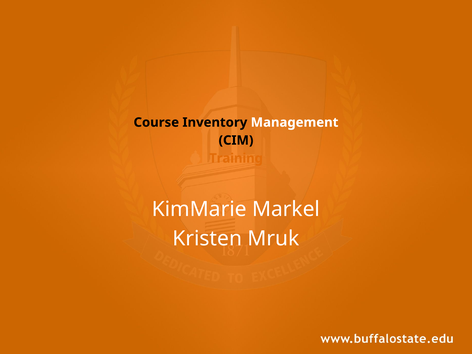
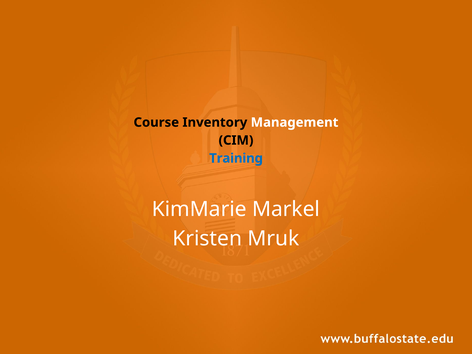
Training colour: orange -> blue
